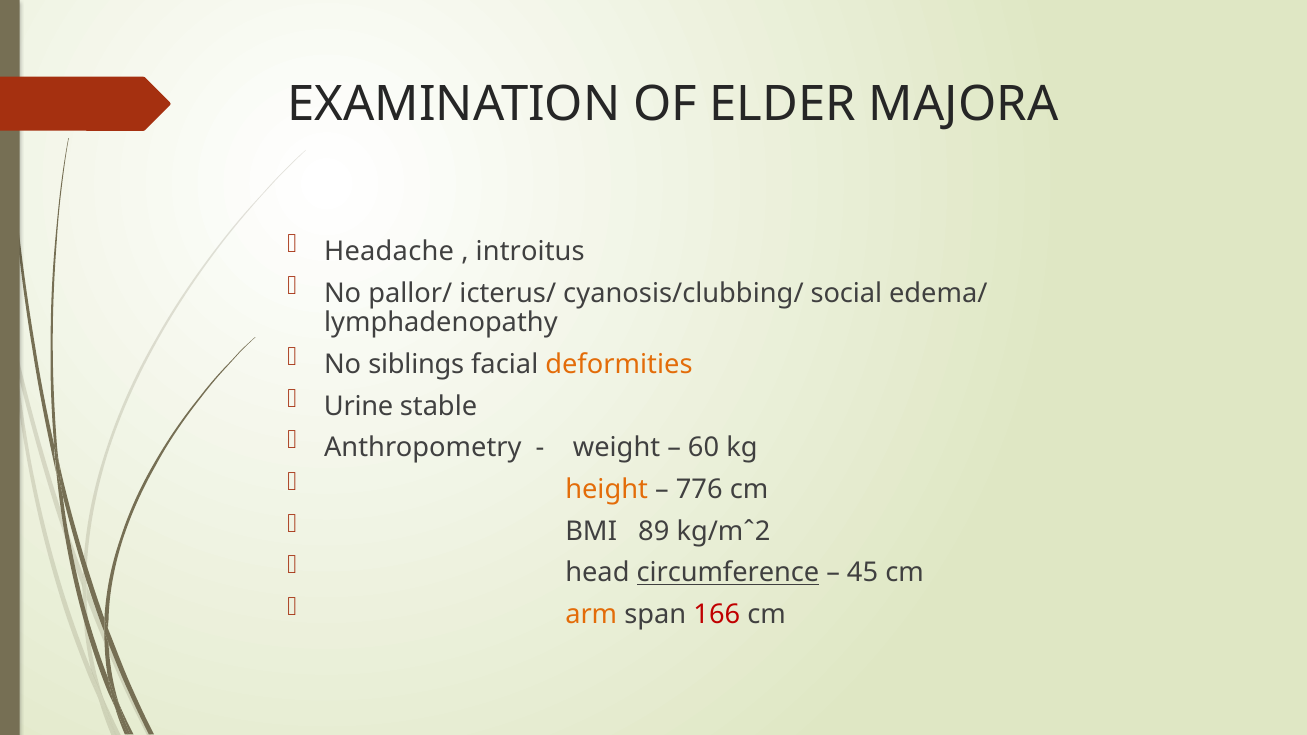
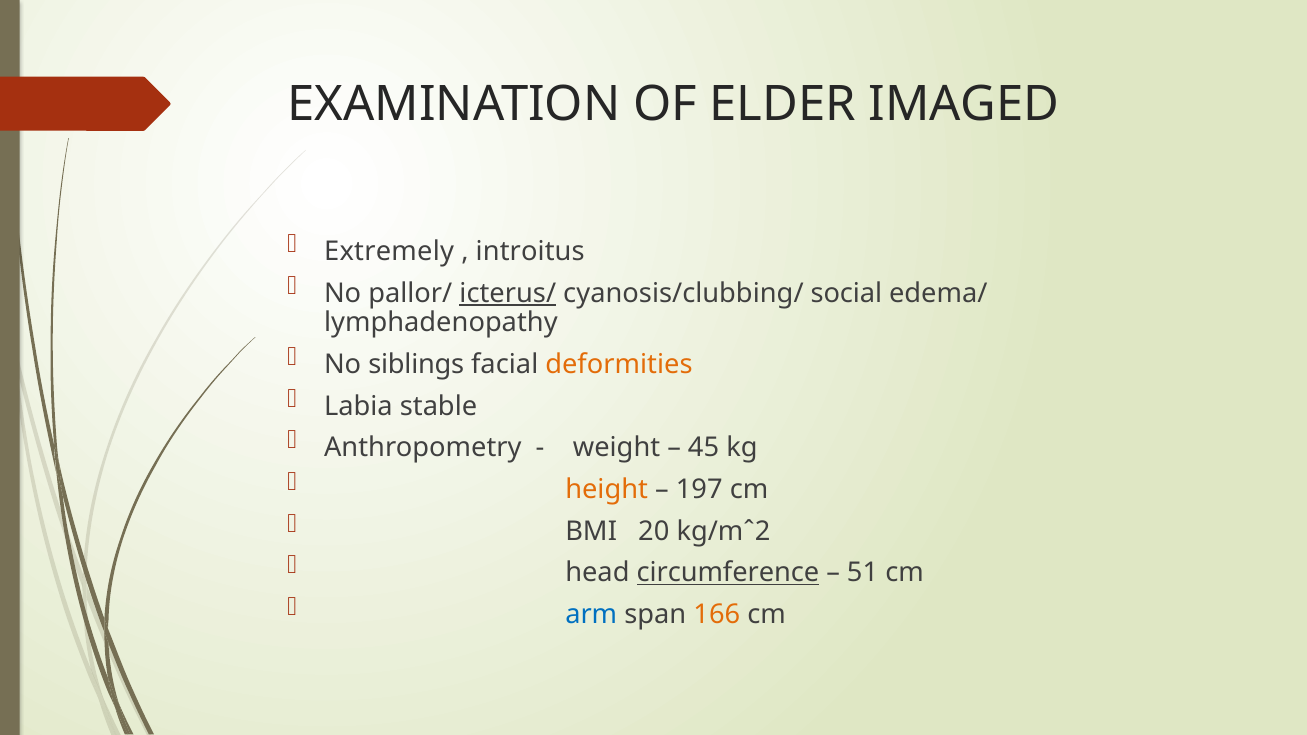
MAJORA: MAJORA -> IMAGED
Headache: Headache -> Extremely
icterus/ underline: none -> present
Urine: Urine -> Labia
60: 60 -> 45
776: 776 -> 197
89: 89 -> 20
45: 45 -> 51
arm colour: orange -> blue
166 colour: red -> orange
